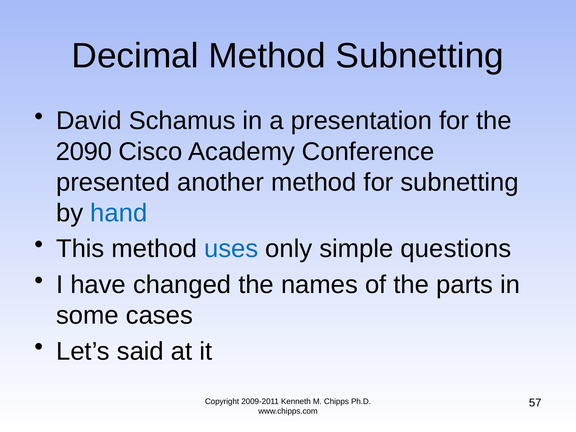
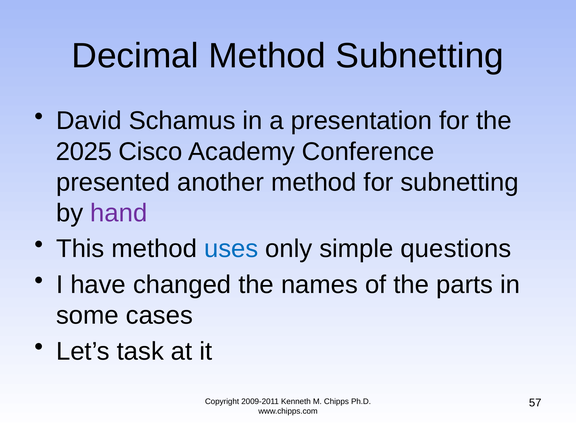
2090: 2090 -> 2025
hand colour: blue -> purple
said: said -> task
